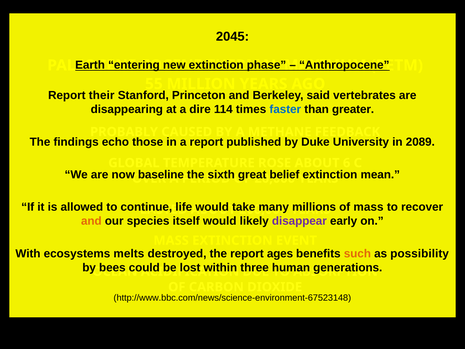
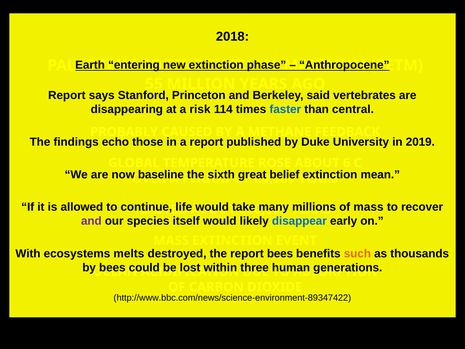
2045: 2045 -> 2018
their: their -> says
dire: dire -> risk
greater: greater -> central
2089: 2089 -> 2019
and at (91, 221) colour: orange -> purple
disappear colour: purple -> blue
report ages: ages -> bees
possibility: possibility -> thousands
http://www.bbc.com/news/science-environment-67523148: http://www.bbc.com/news/science-environment-67523148 -> http://www.bbc.com/news/science-environment-89347422
